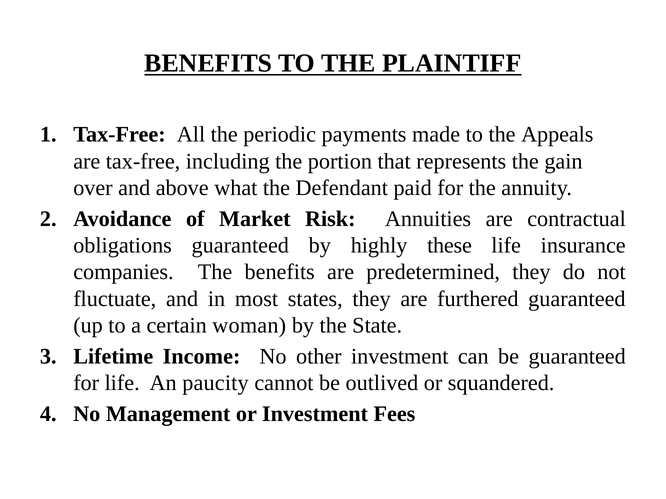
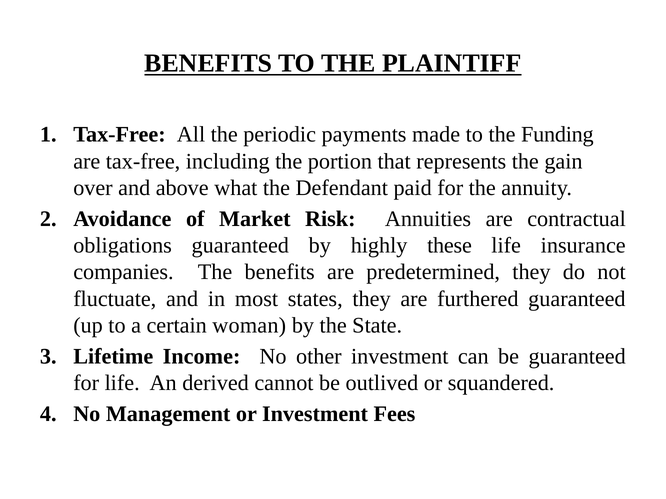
Appeals: Appeals -> Funding
paucity: paucity -> derived
